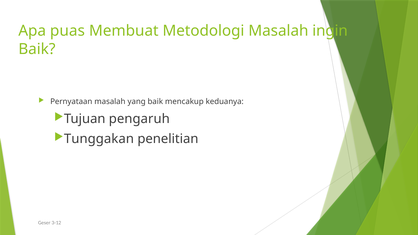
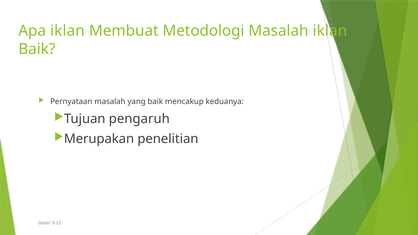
Apa puas: puas -> iklan
Masalah ingin: ingin -> iklan
Tunggakan: Tunggakan -> Merupakan
